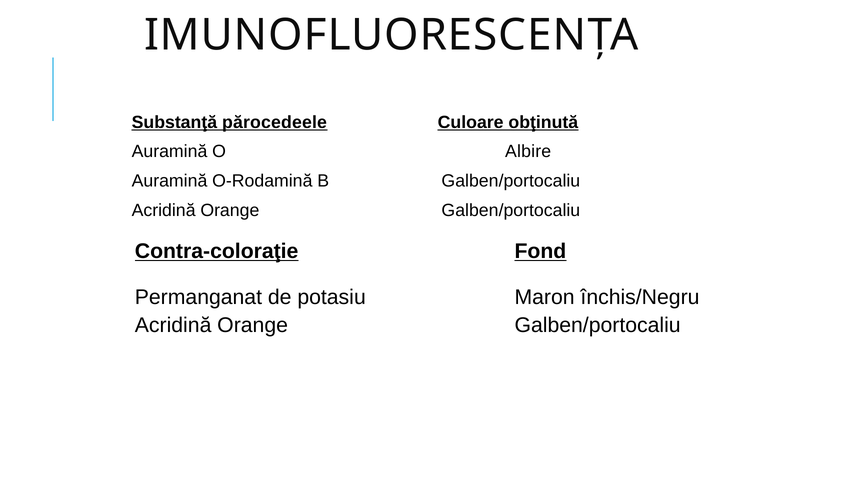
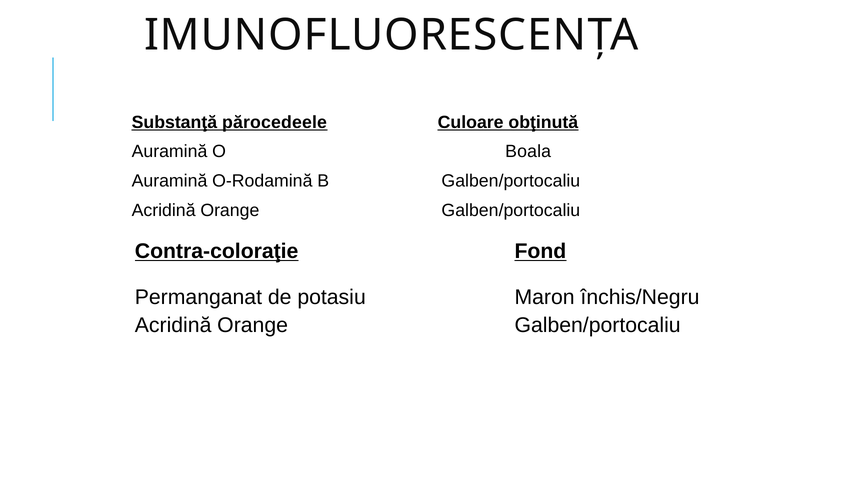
Albire: Albire -> Boala
